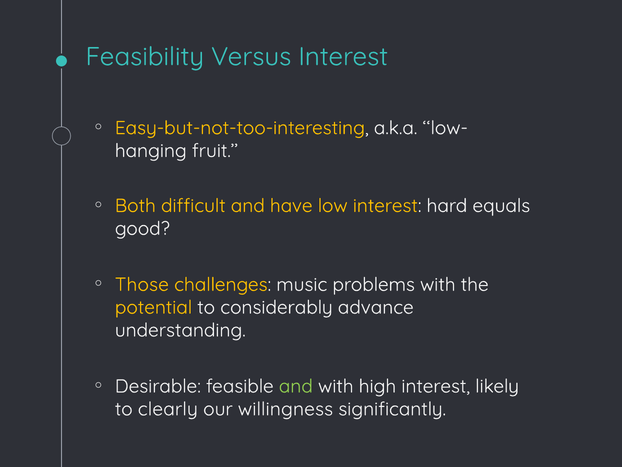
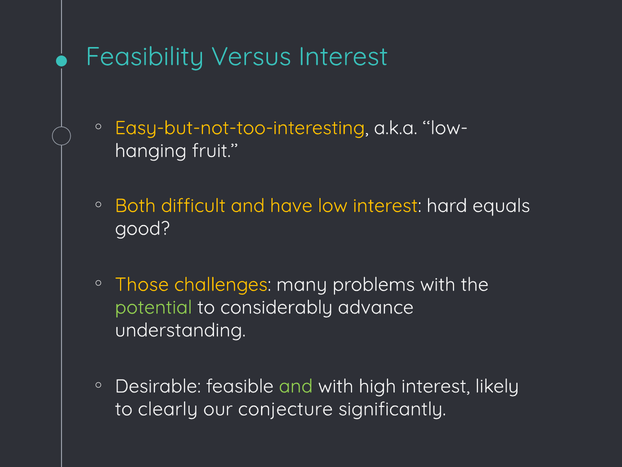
music: music -> many
potential colour: yellow -> light green
willingness: willingness -> conjecture
